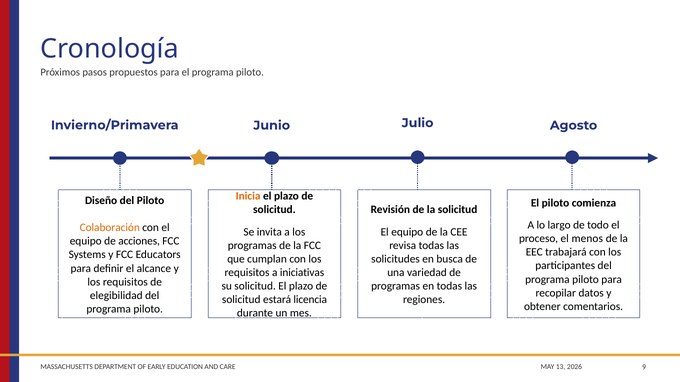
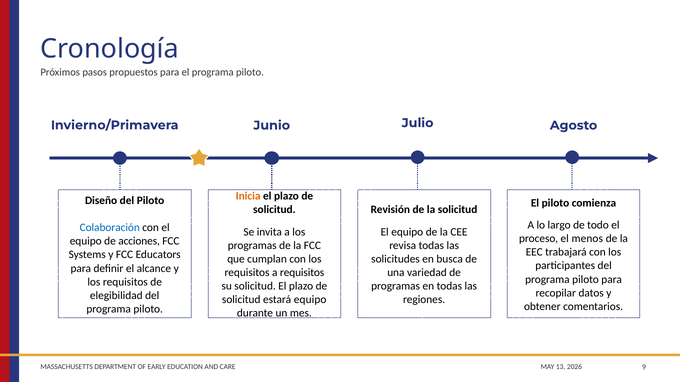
Colaboración colour: orange -> blue
a iniciativas: iniciativas -> requisitos
estará licencia: licencia -> equipo
